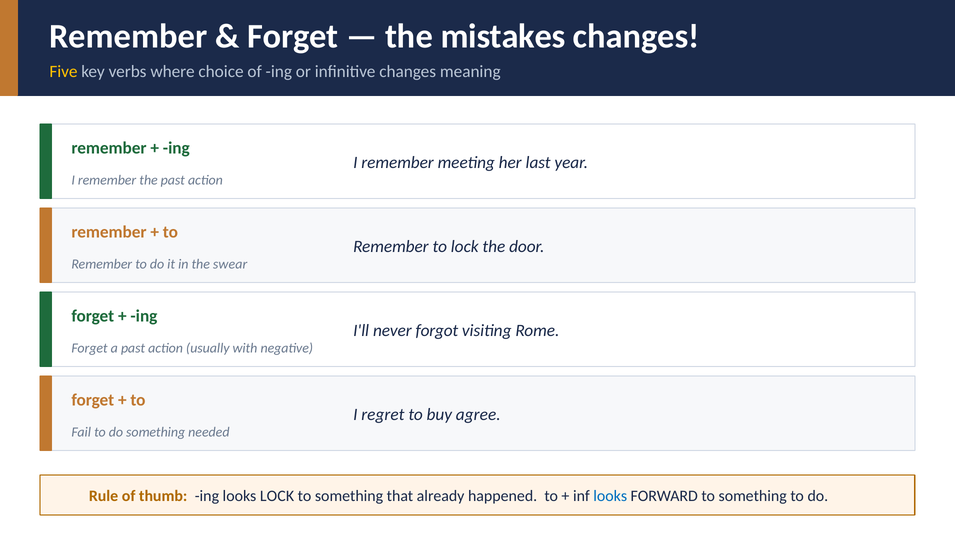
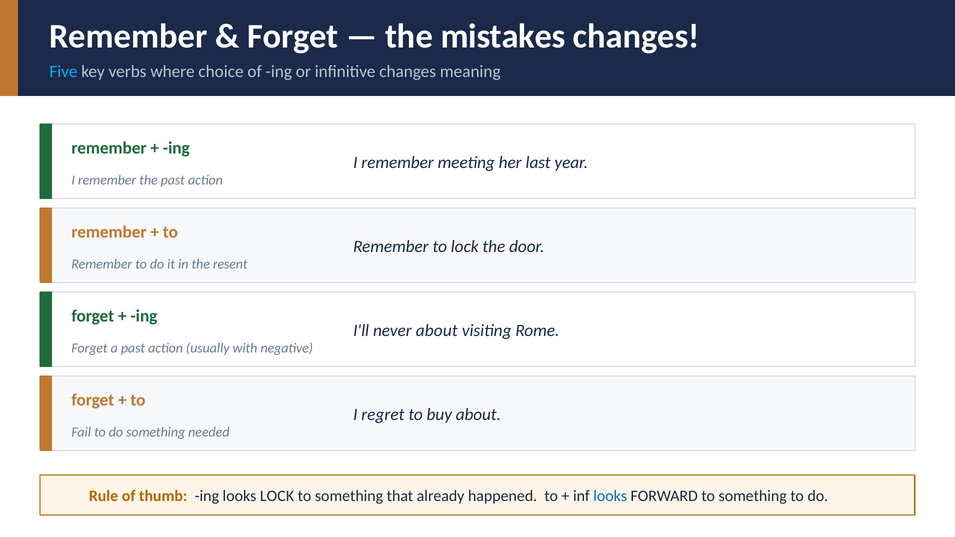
Five colour: yellow -> light blue
swear: swear -> resent
never forgot: forgot -> about
buy agree: agree -> about
